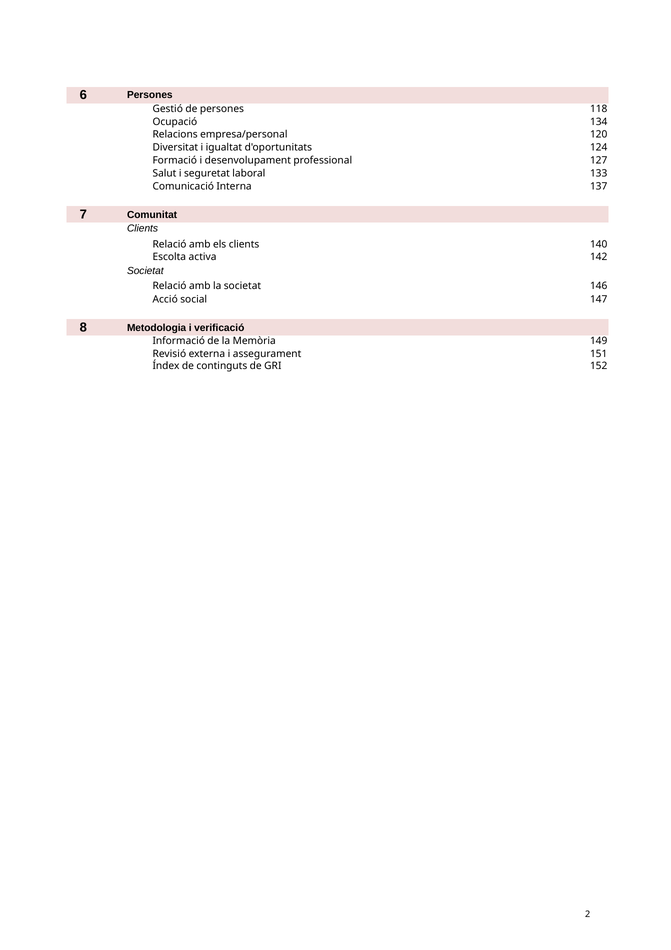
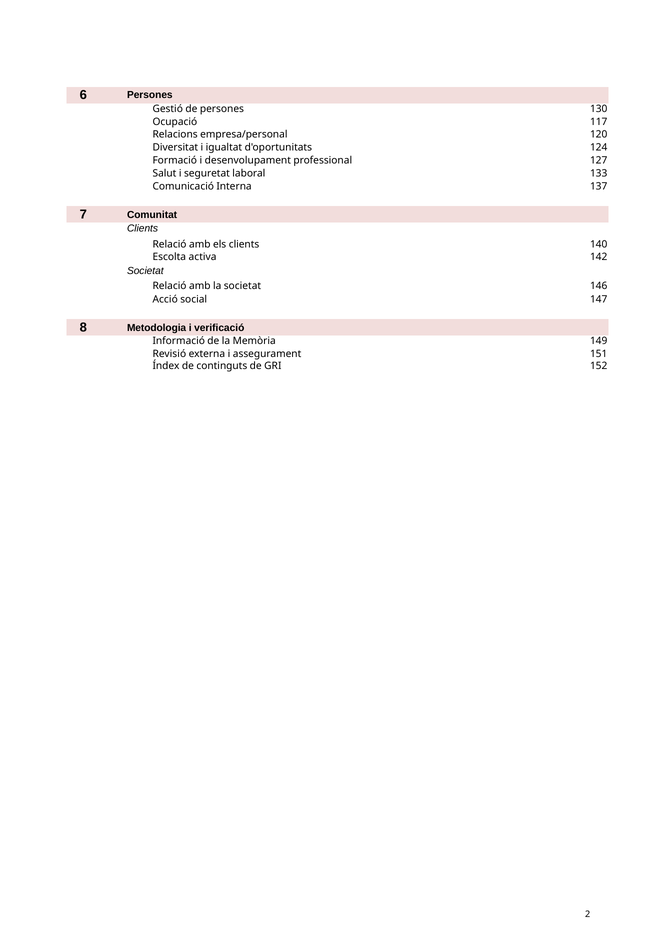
118: 118 -> 130
134: 134 -> 117
